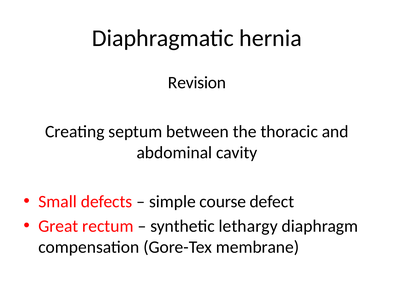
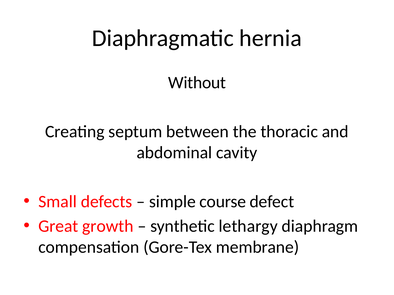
Revision: Revision -> Without
rectum: rectum -> growth
